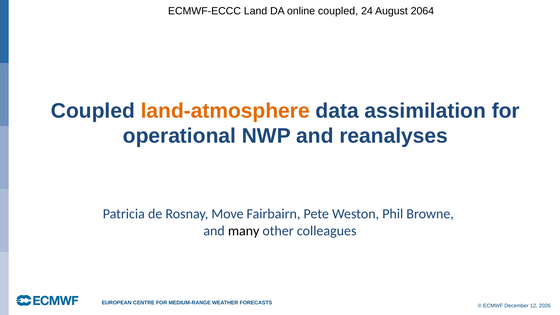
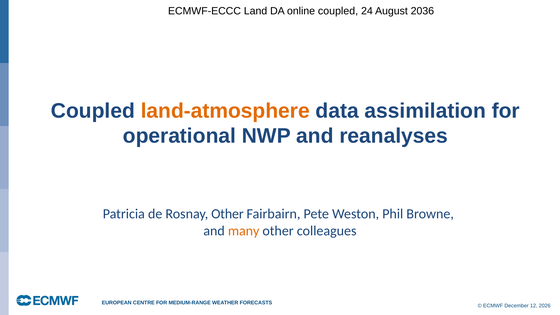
2064: 2064 -> 2036
Rosnay Move: Move -> Other
many colour: black -> orange
